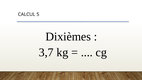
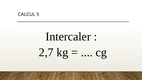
Dixièmes: Dixièmes -> Intercaler
3,7: 3,7 -> 2,7
